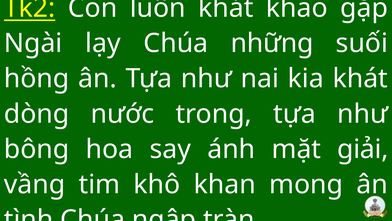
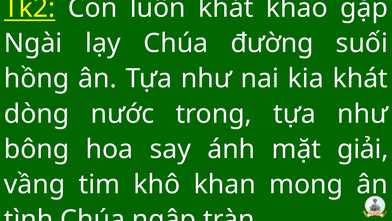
những: những -> đường
